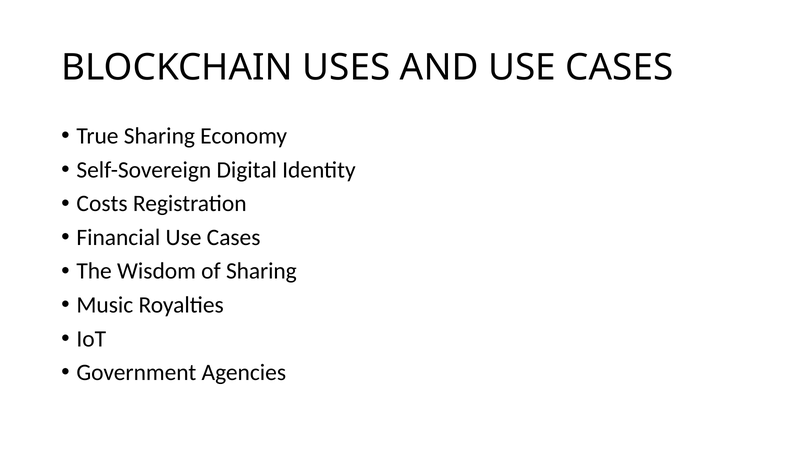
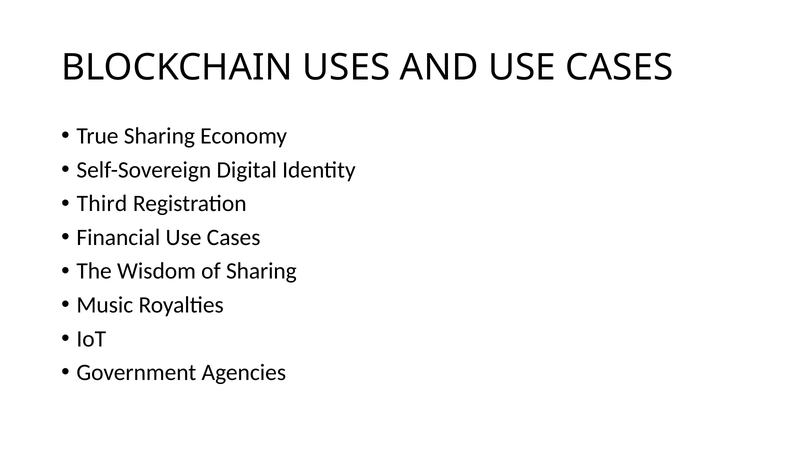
Costs: Costs -> Third
